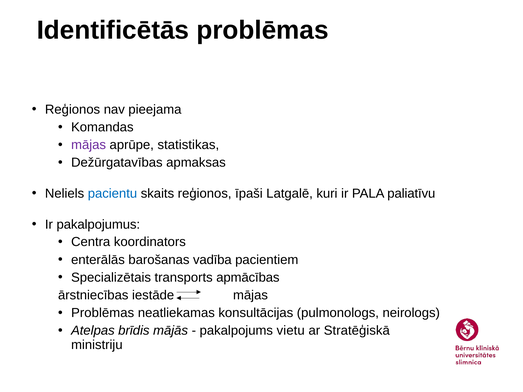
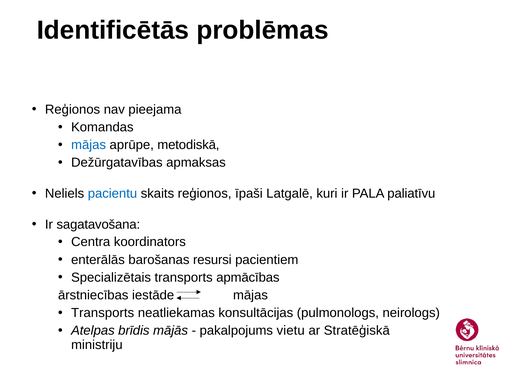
mājas at (89, 145) colour: purple -> blue
statistikas: statistikas -> metodiskā
pakalpojumus: pakalpojumus -> sagatavošana
vadība: vadība -> resursi
Problēmas at (103, 313): Problēmas -> Transports
